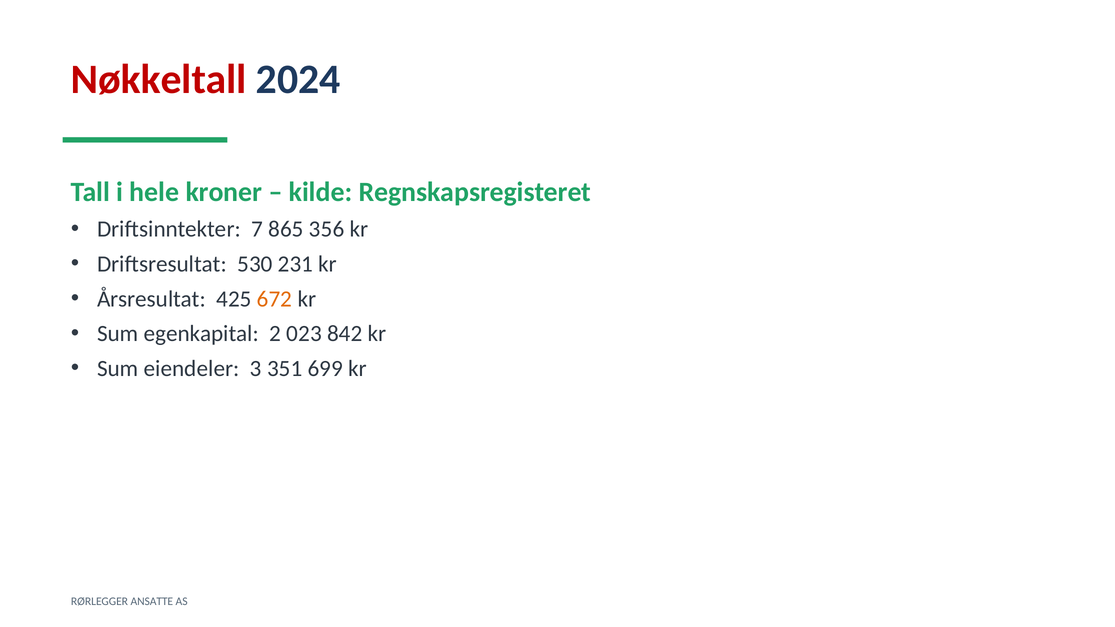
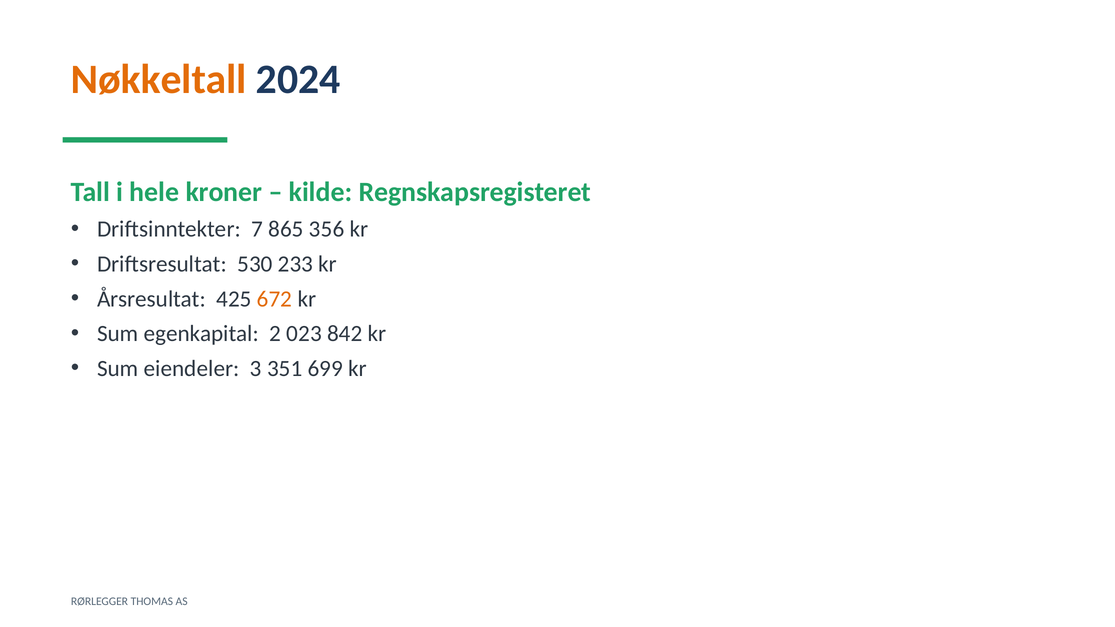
Nøkkeltall colour: red -> orange
231: 231 -> 233
ANSATTE: ANSATTE -> THOMAS
